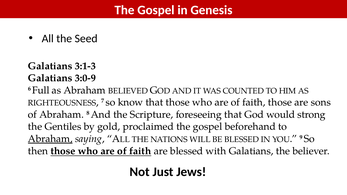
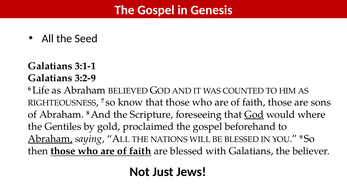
3:1-3: 3:1-3 -> 3:1-1
3:0-9: 3:0-9 -> 3:2-9
Full: Full -> Life
God underline: none -> present
strong: strong -> where
